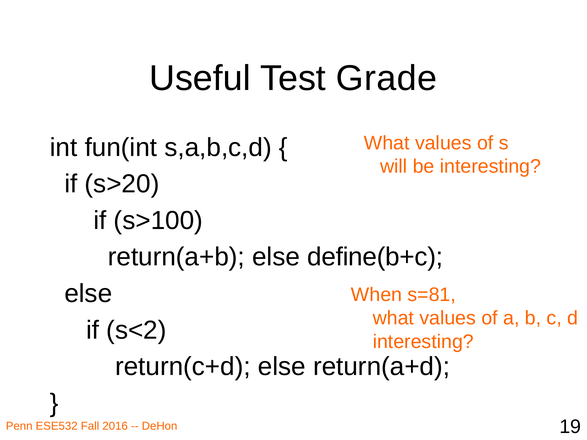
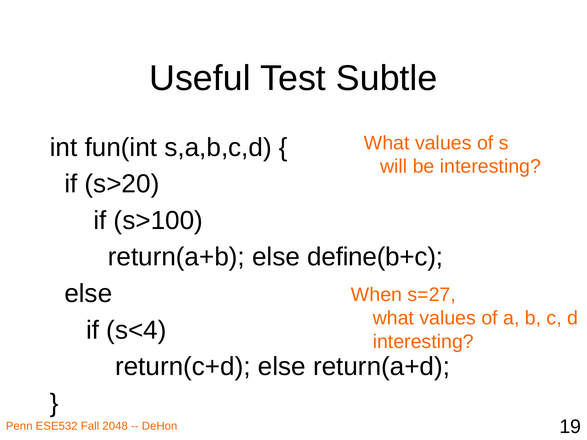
Grade: Grade -> Subtle
s=81: s=81 -> s=27
s<2: s<2 -> s<4
2016: 2016 -> 2048
